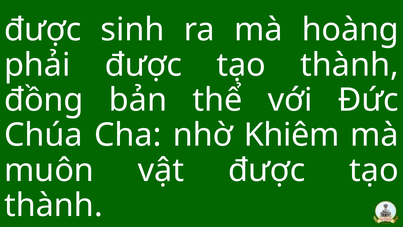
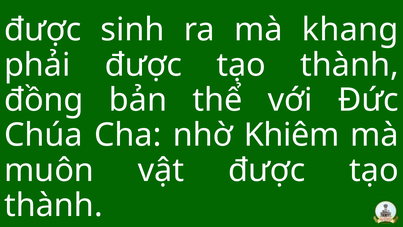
hoàng: hoàng -> khang
